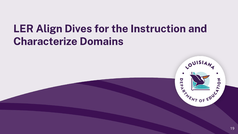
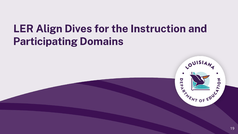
Characterize: Characterize -> Participating
